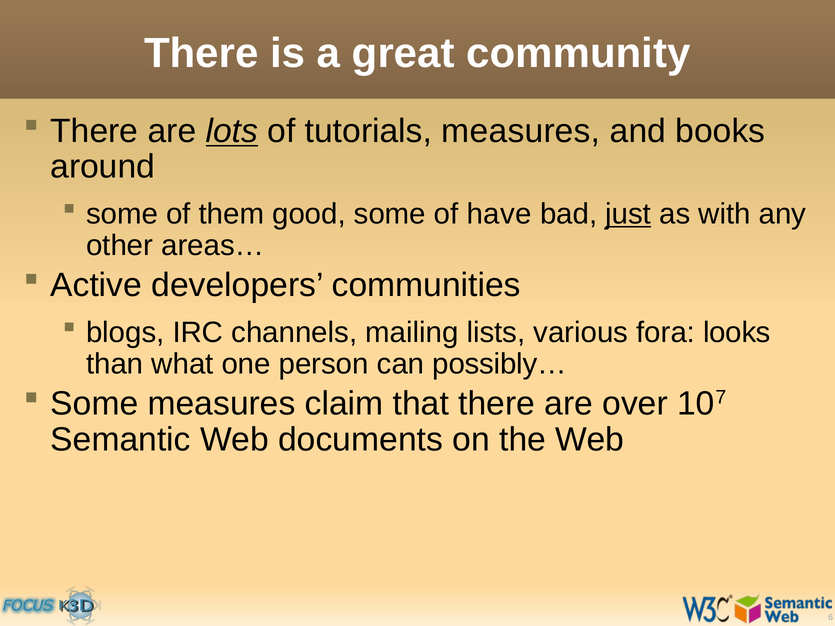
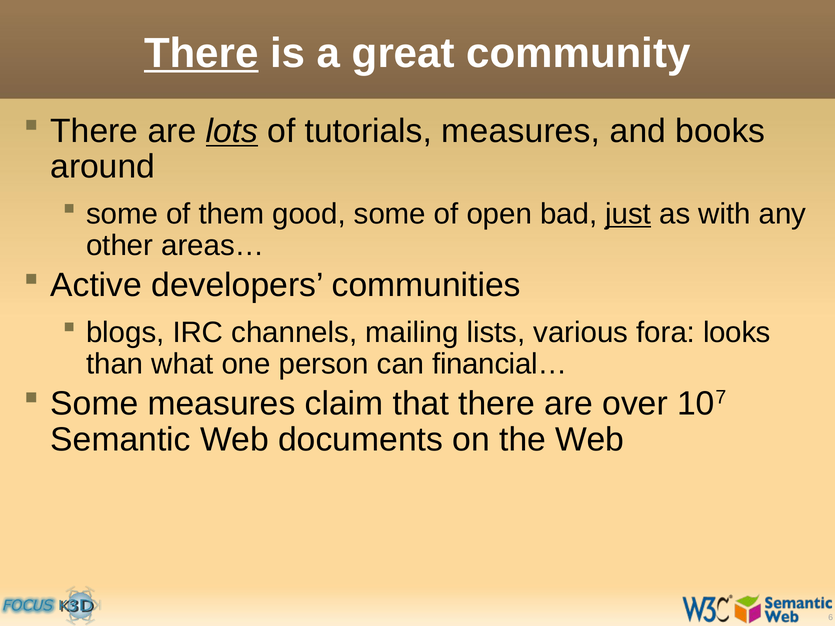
There at (201, 53) underline: none -> present
have: have -> open
possibly…: possibly… -> financial…
